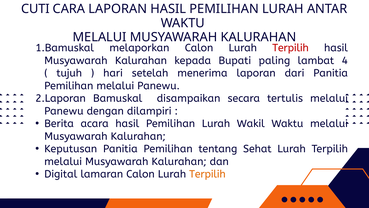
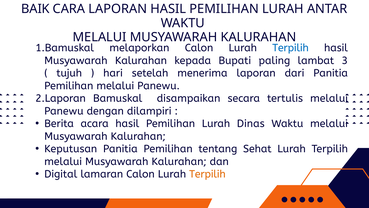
CUTI: CUTI -> BAIK
Terpilih at (291, 48) colour: red -> blue
4: 4 -> 3
Wakil: Wakil -> Dinas
